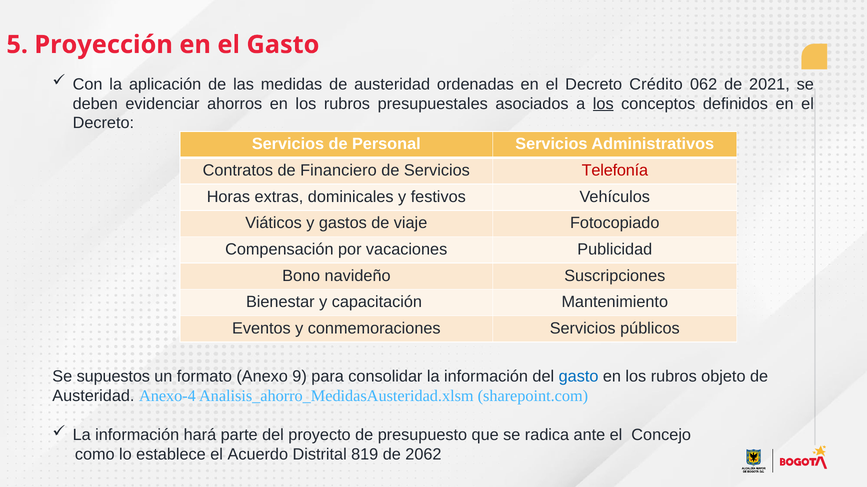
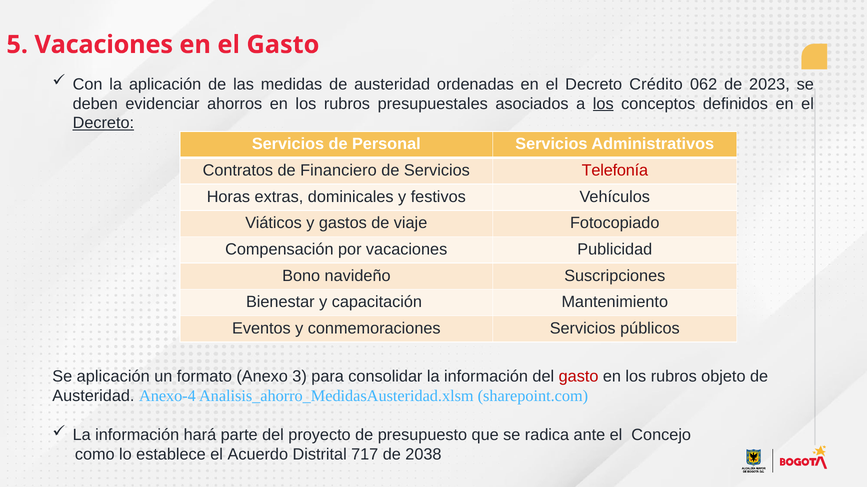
5 Proyección: Proyección -> Vacaciones
2021: 2021 -> 2023
Decreto at (103, 123) underline: none -> present
Se supuestos: supuestos -> aplicación
9: 9 -> 3
gasto at (579, 377) colour: blue -> red
819: 819 -> 717
2062: 2062 -> 2038
